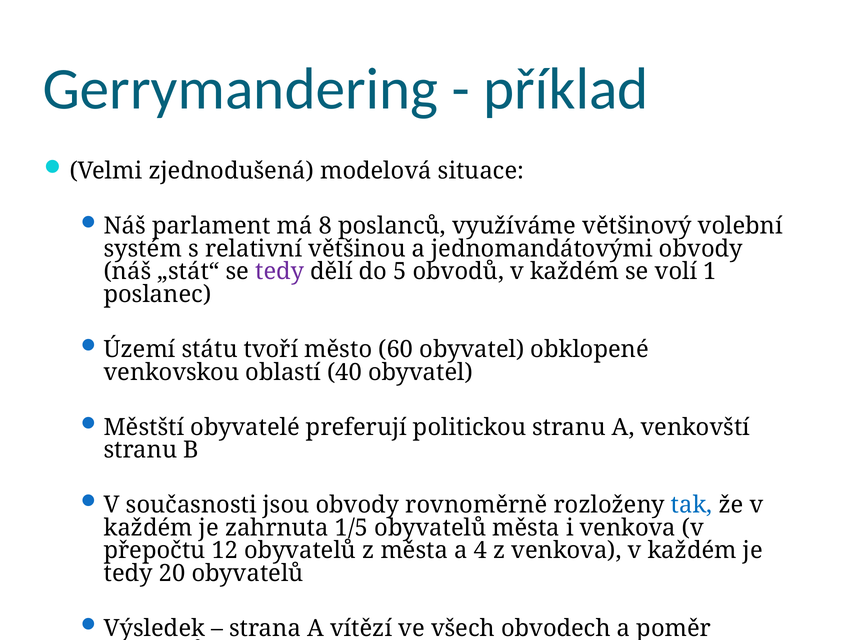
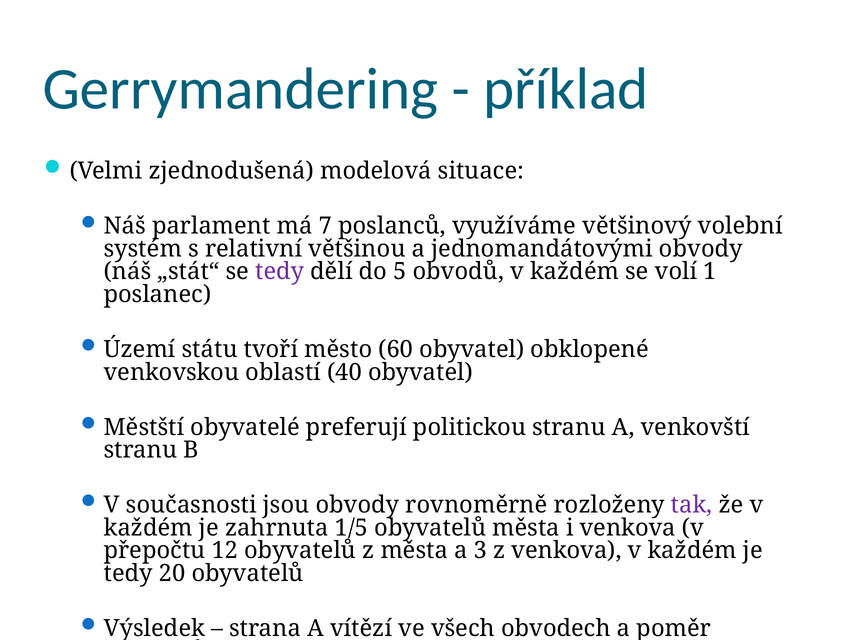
8: 8 -> 7
tak colour: blue -> purple
4: 4 -> 3
